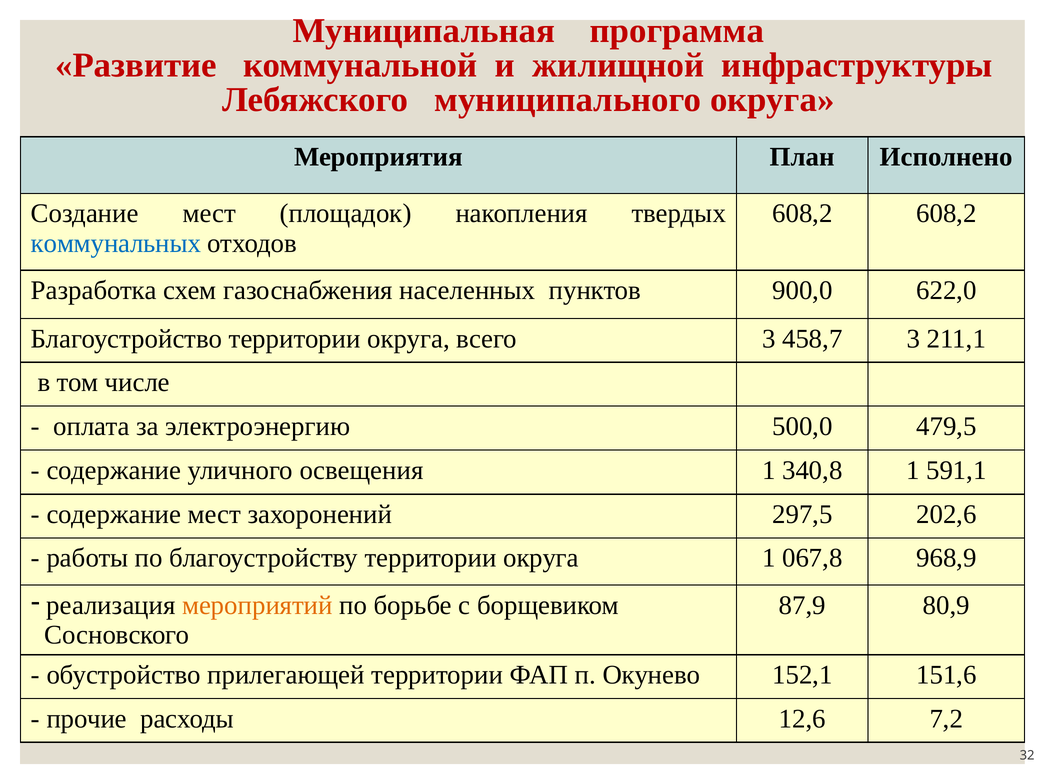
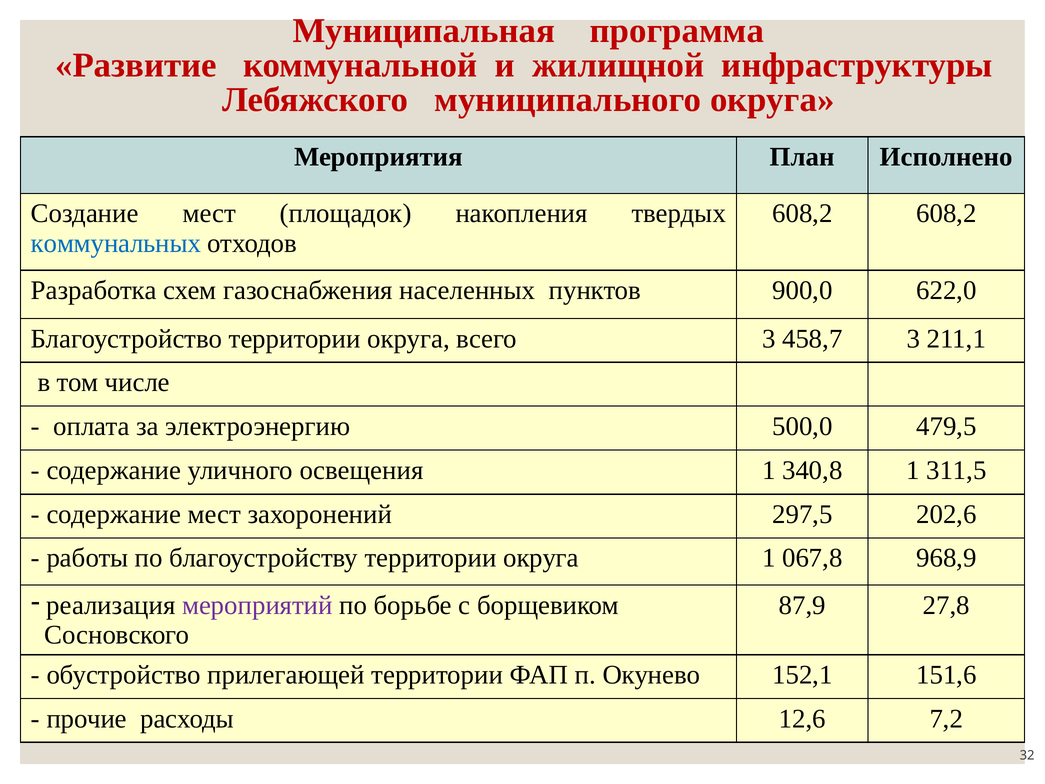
591,1: 591,1 -> 311,5
мероприятий colour: orange -> purple
80,9: 80,9 -> 27,8
